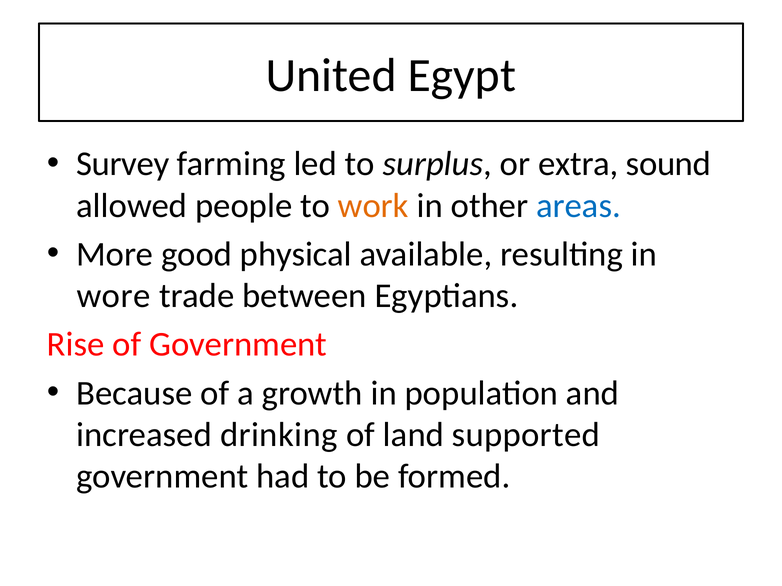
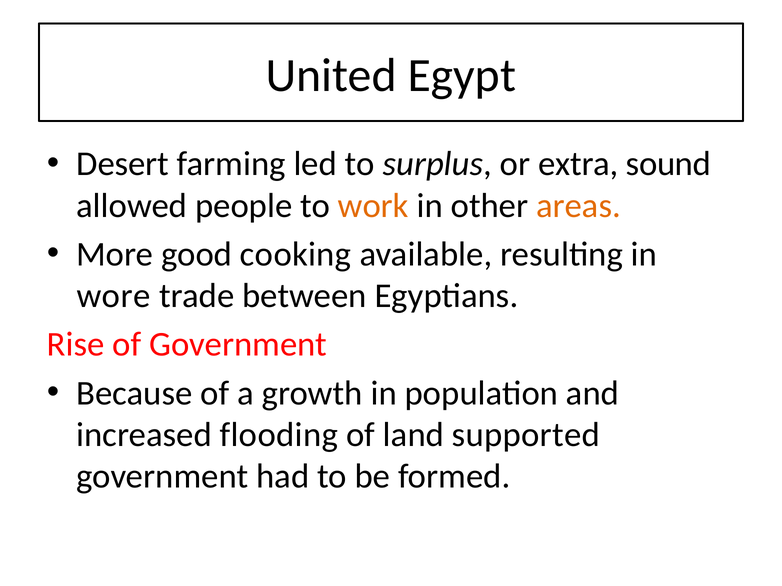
Survey: Survey -> Desert
areas colour: blue -> orange
physical: physical -> cooking
drinking: drinking -> flooding
